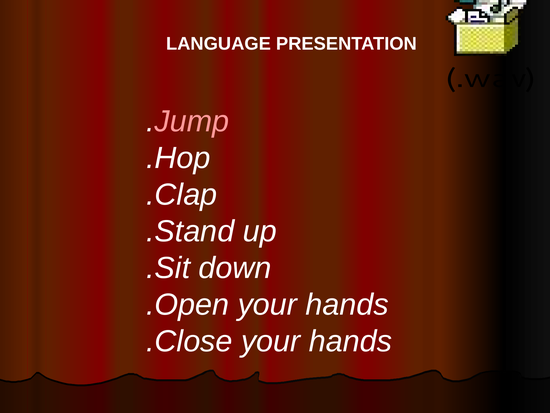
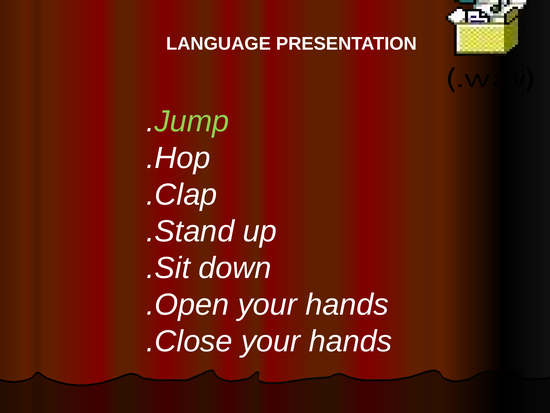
Jump colour: pink -> light green
